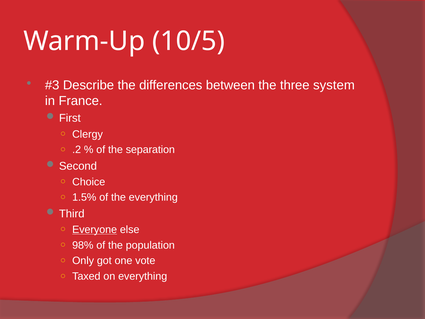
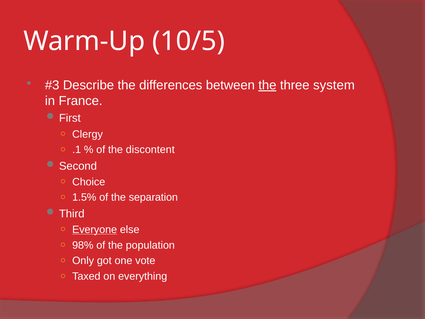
the at (267, 85) underline: none -> present
.2: .2 -> .1
separation: separation -> discontent
the everything: everything -> separation
